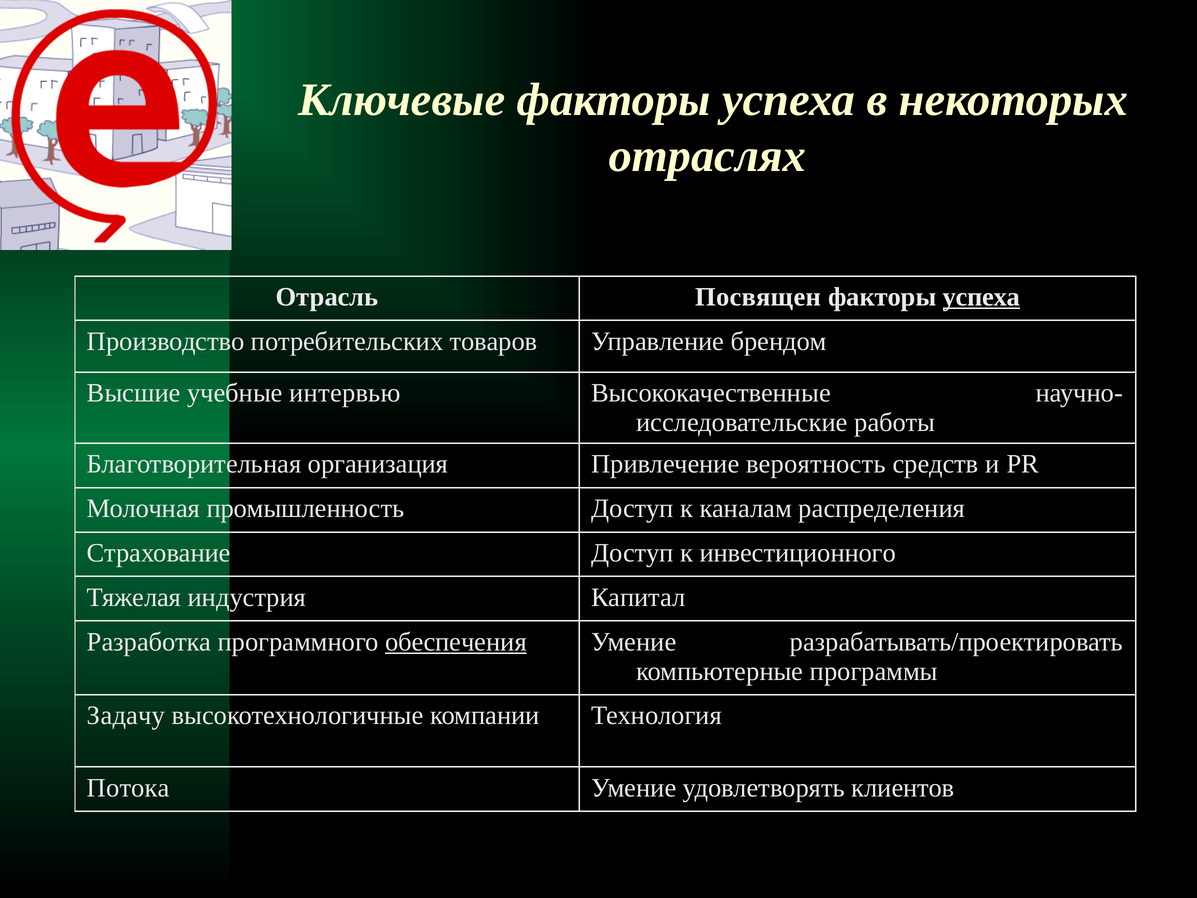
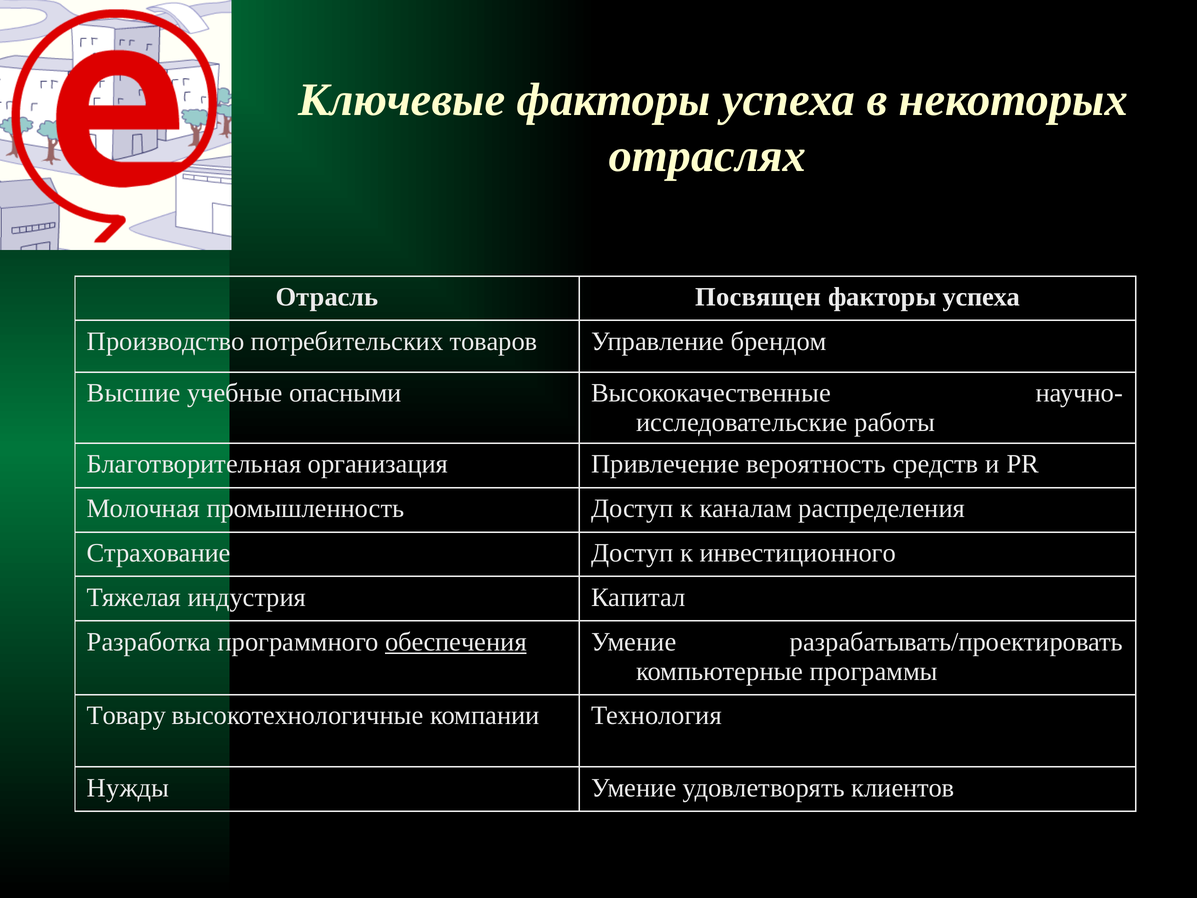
успеха at (982, 297) underline: present -> none
интервью: интервью -> опасными
Задачу: Задачу -> Товару
Потока: Потока -> Нужды
